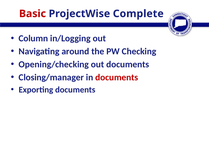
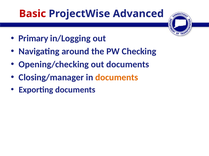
Complete: Complete -> Advanced
Column: Column -> Primary
documents at (117, 78) colour: red -> orange
